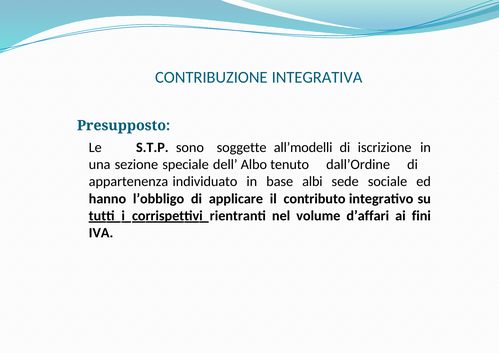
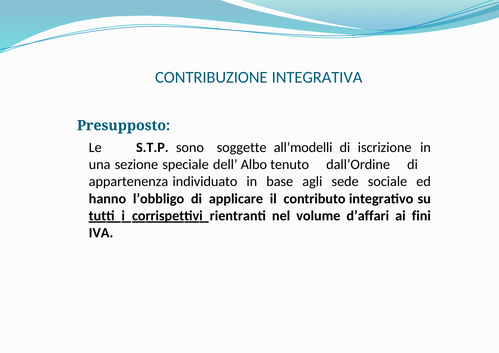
albi: albi -> agli
